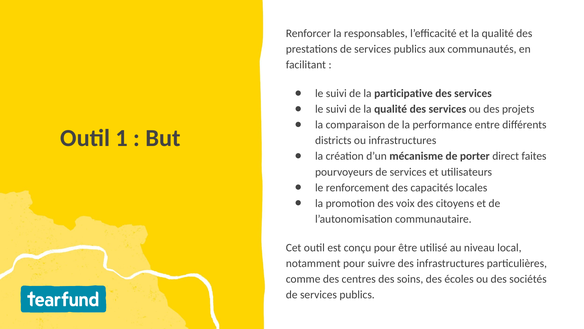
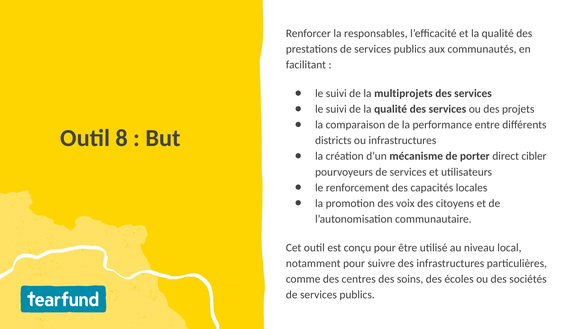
participative: participative -> multiprojets
1: 1 -> 8
faites: faites -> cibler
